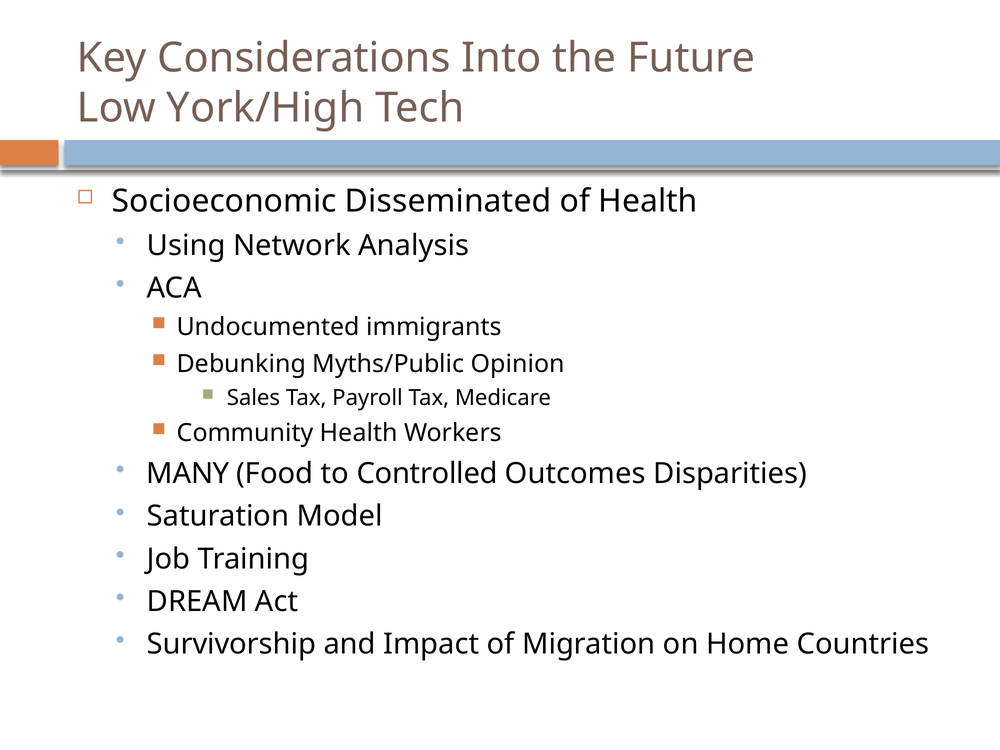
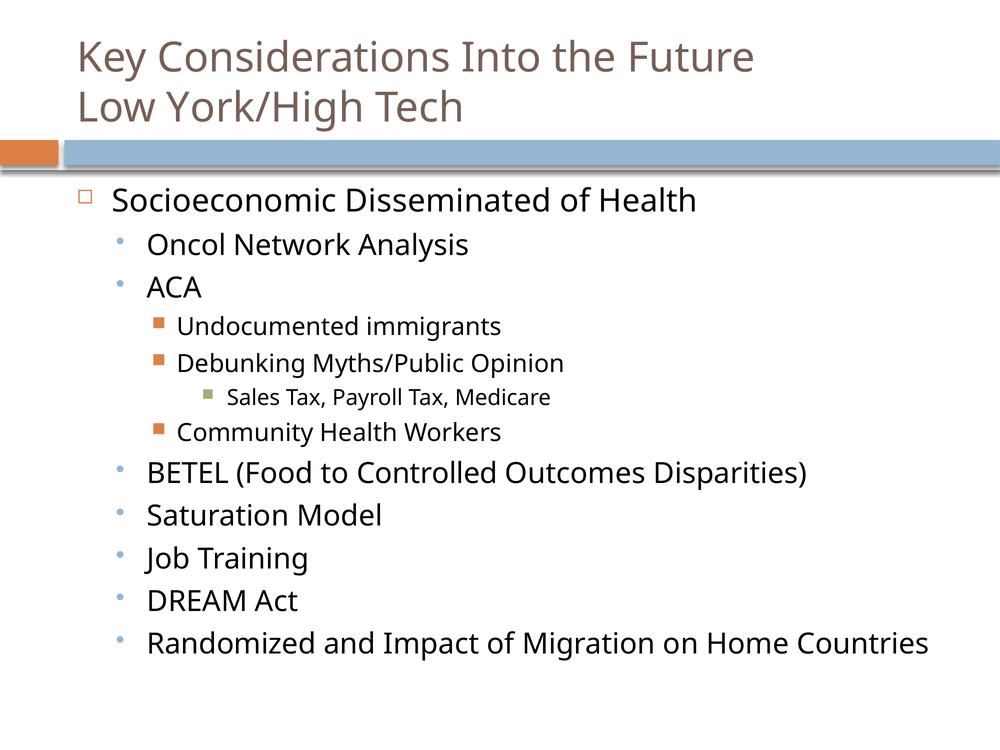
Using: Using -> Oncol
MANY: MANY -> BETEL
Survivorship: Survivorship -> Randomized
